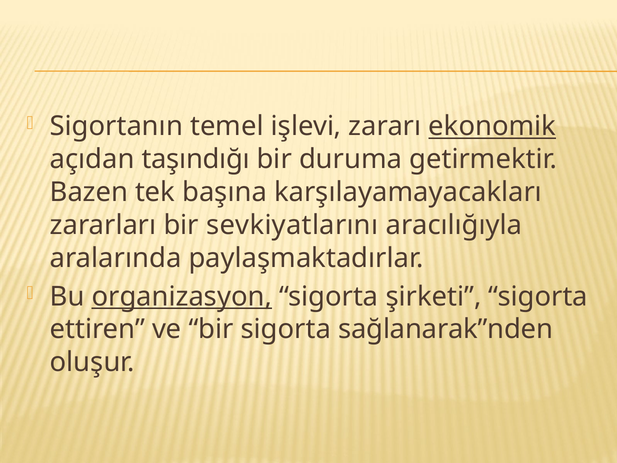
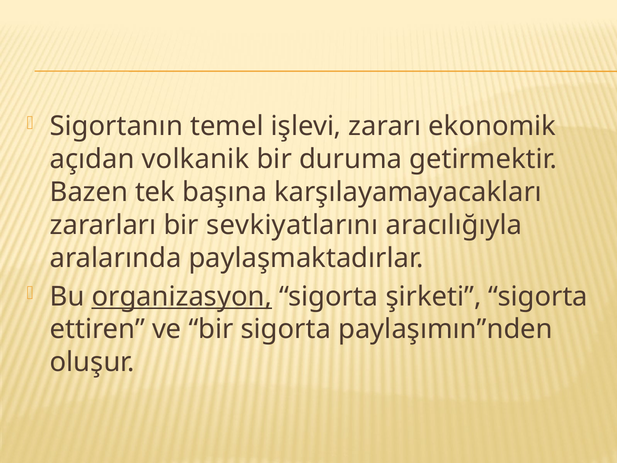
ekonomik underline: present -> none
taşındığı: taşındığı -> volkanik
sağlanarak”nden: sağlanarak”nden -> paylaşımın”nden
